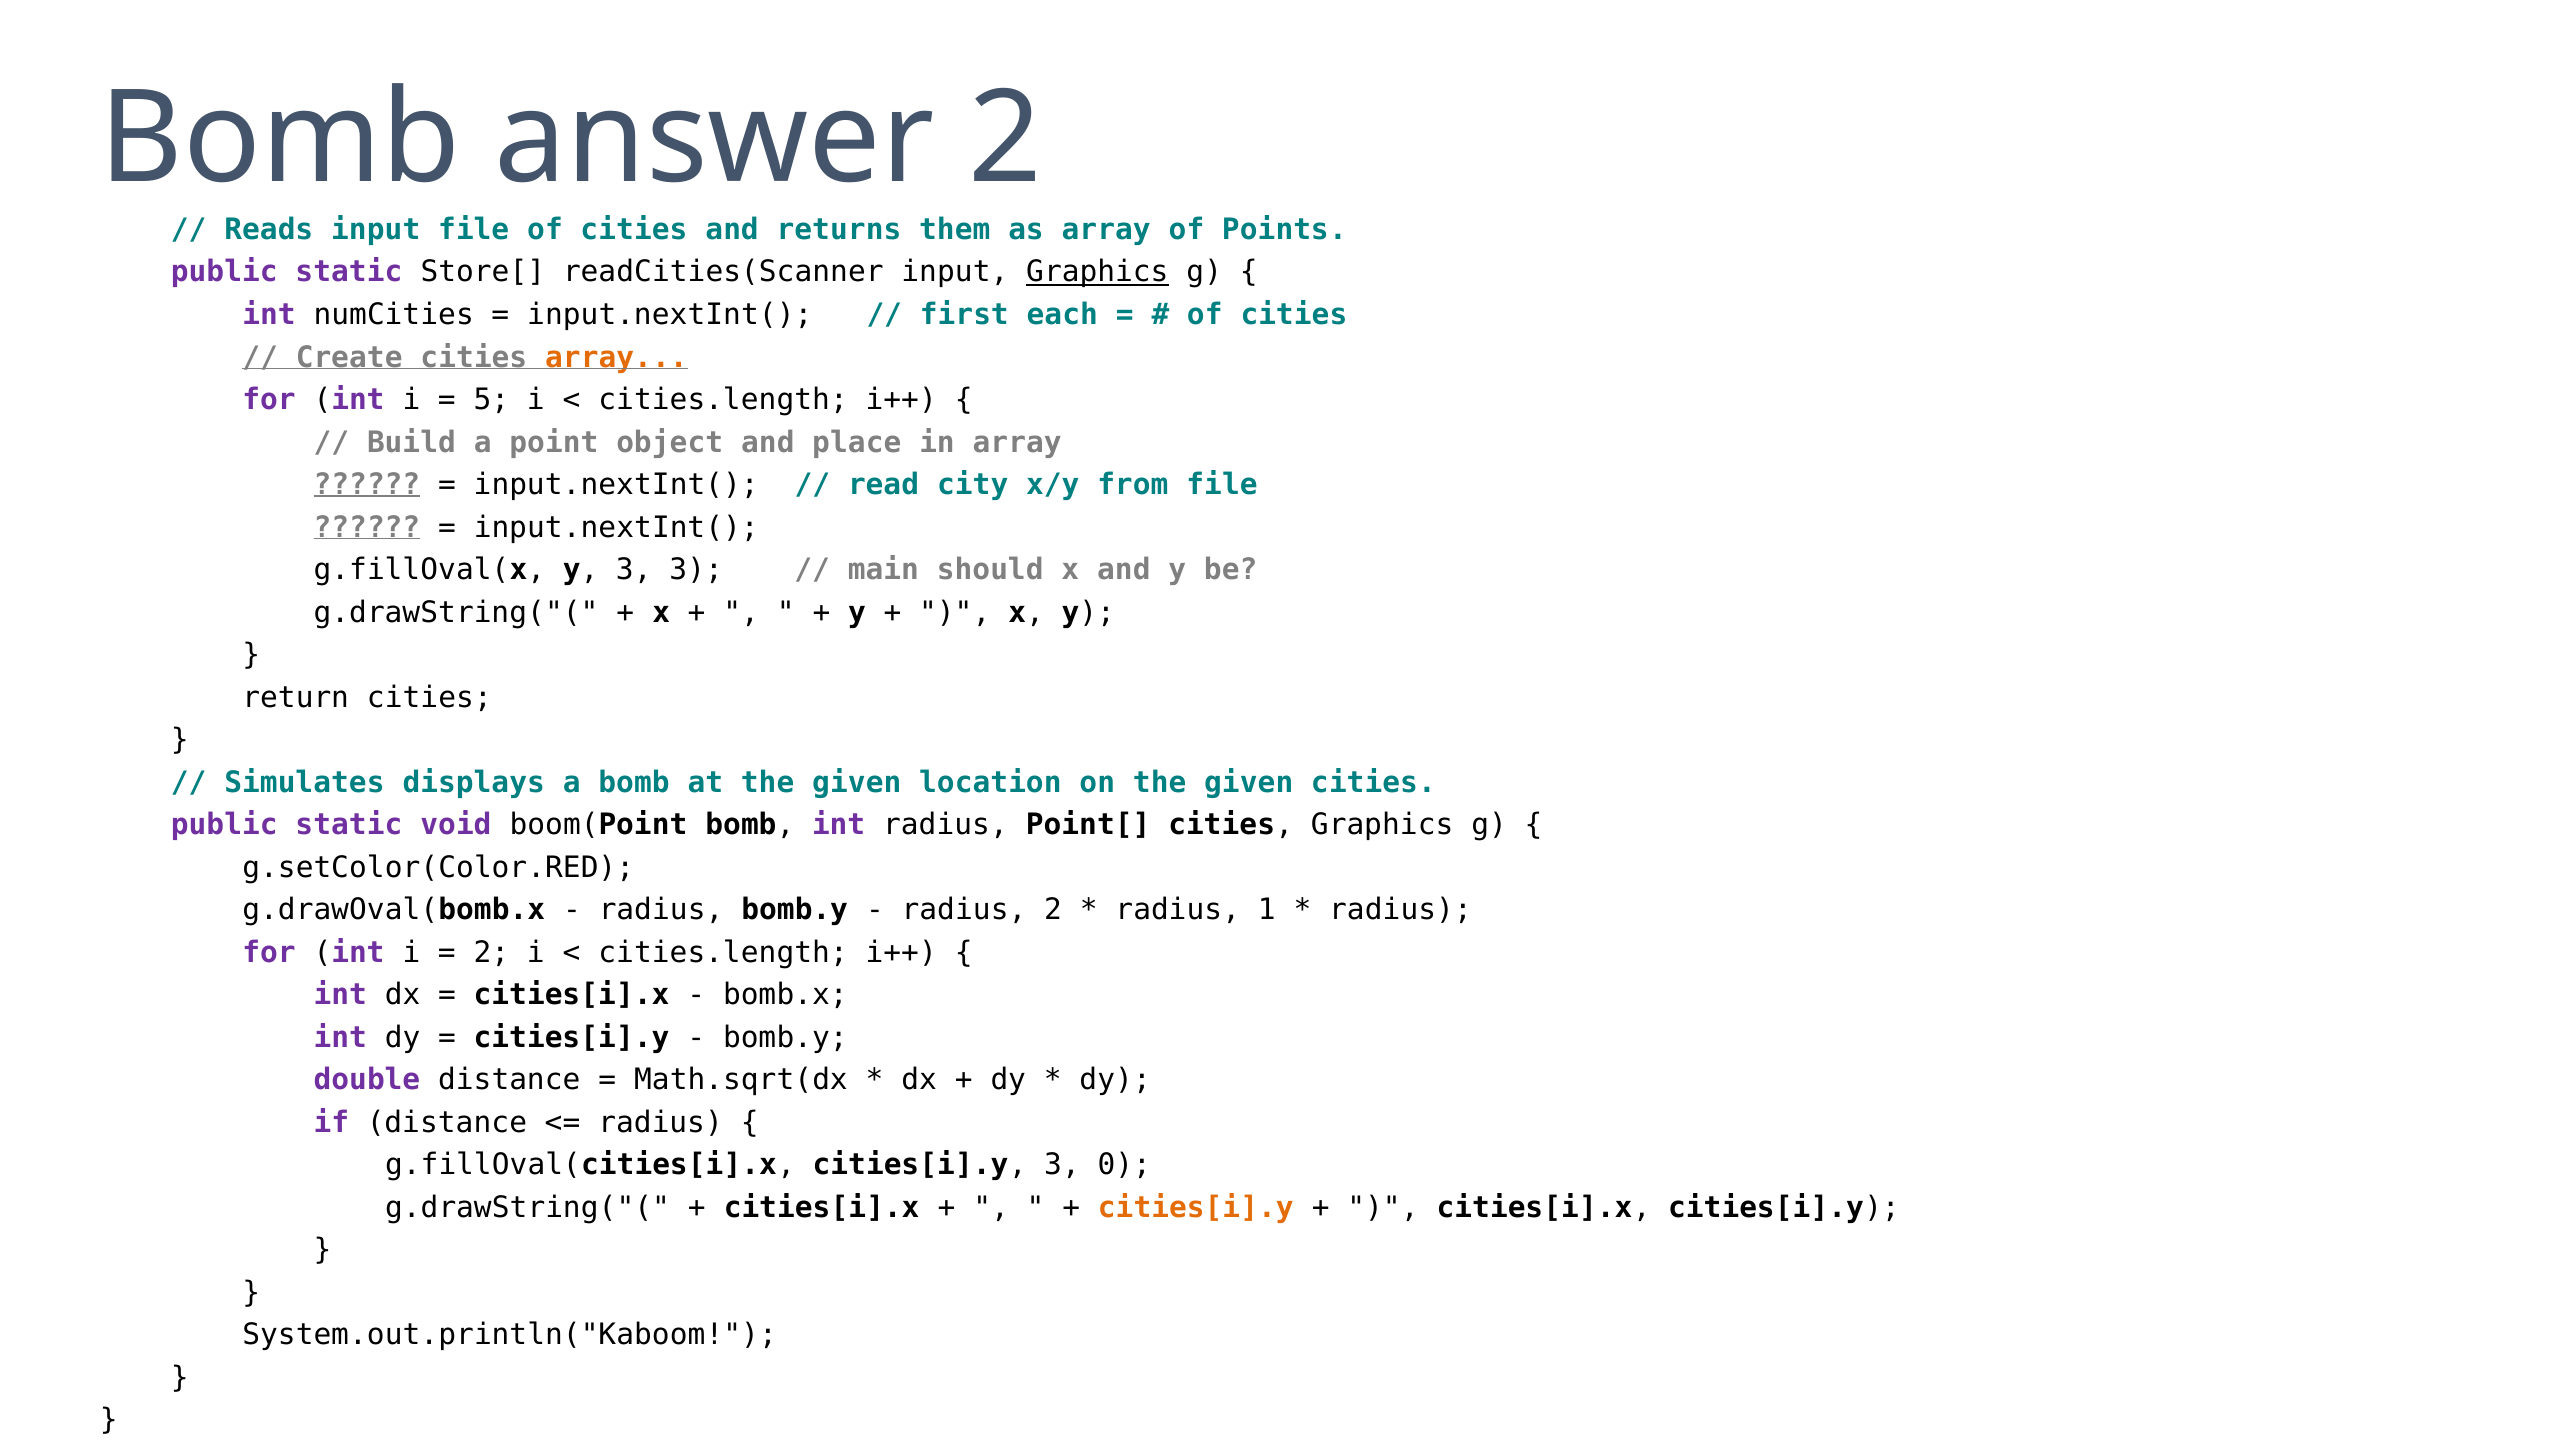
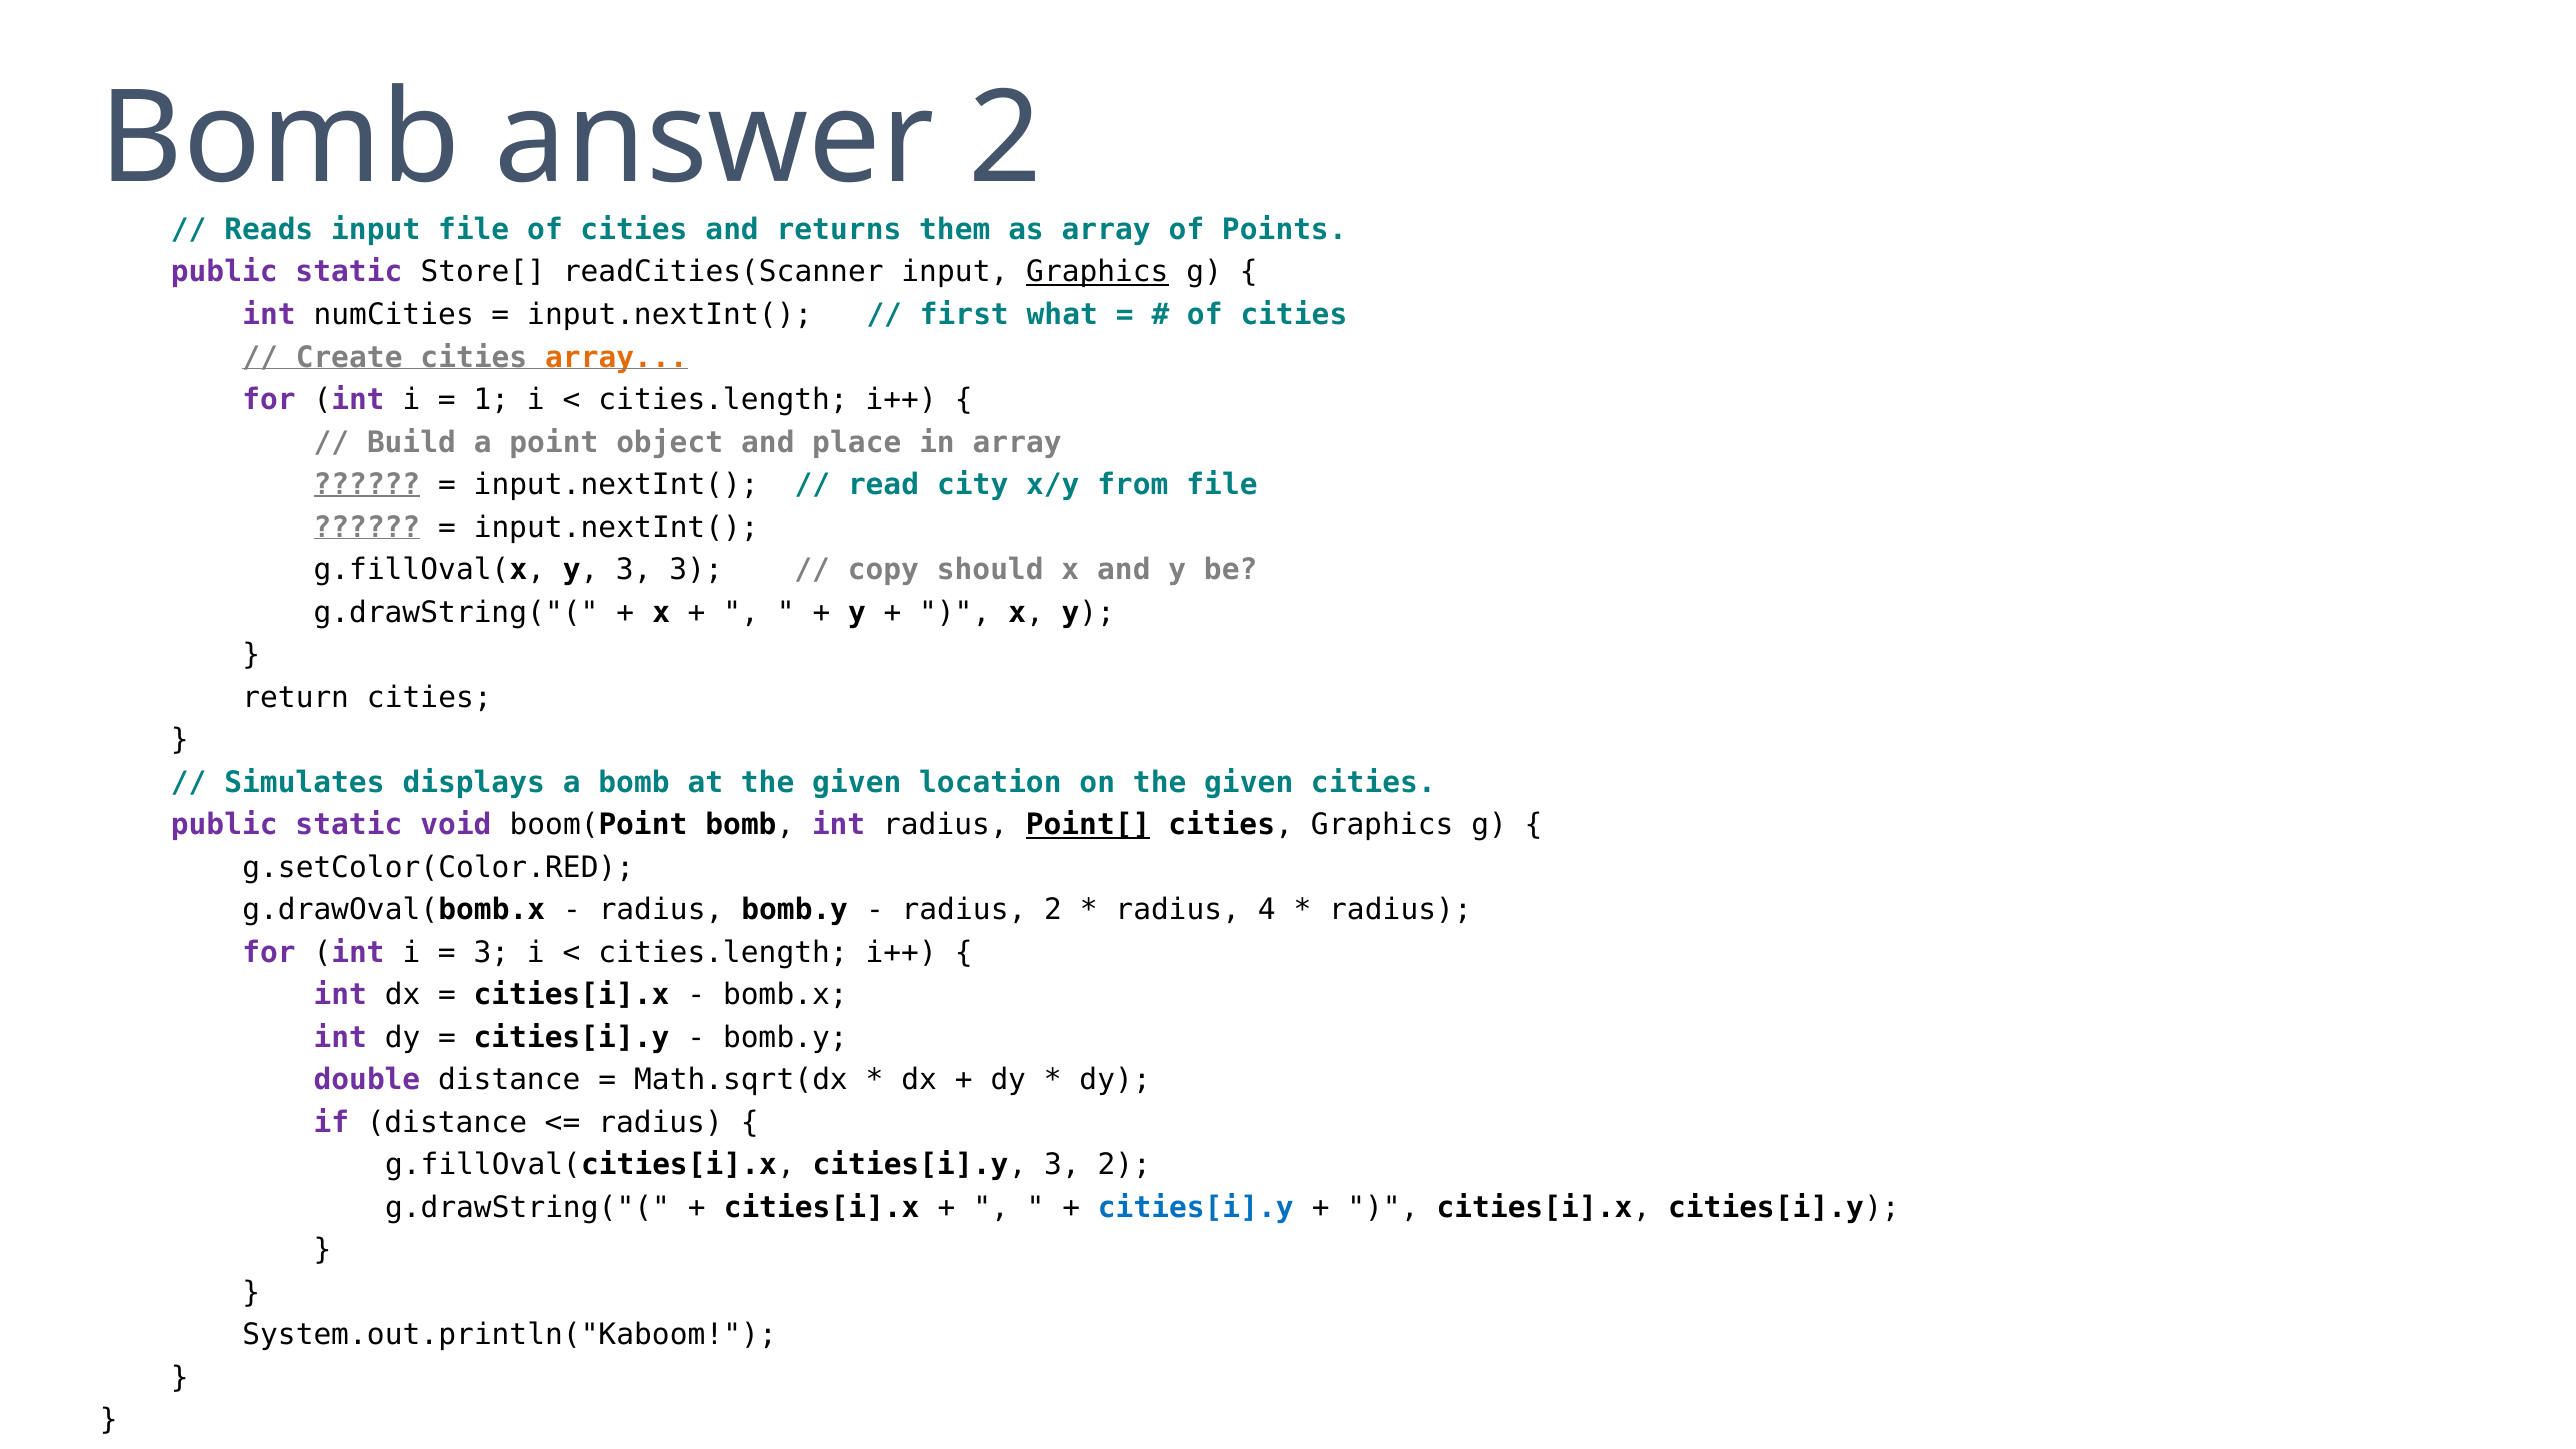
each: each -> what
5: 5 -> 1
main: main -> copy
Point[ underline: none -> present
1: 1 -> 4
2 at (491, 953): 2 -> 3
3 0: 0 -> 2
cities[i].y at (1196, 1208) colour: orange -> blue
